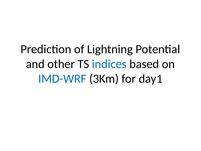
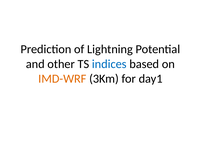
IMD-WRF colour: blue -> orange
